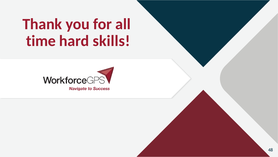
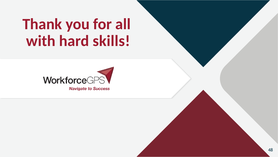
time: time -> with
